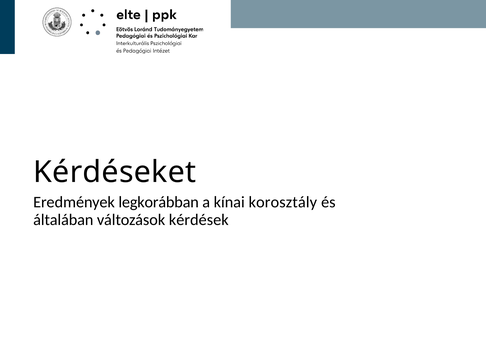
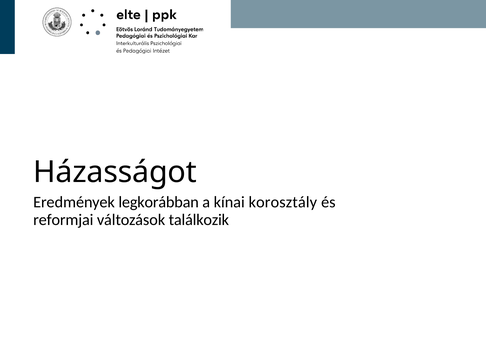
Kérdéseket: Kérdéseket -> Házasságot
általában: általában -> reformjai
kérdések: kérdések -> találkozik
